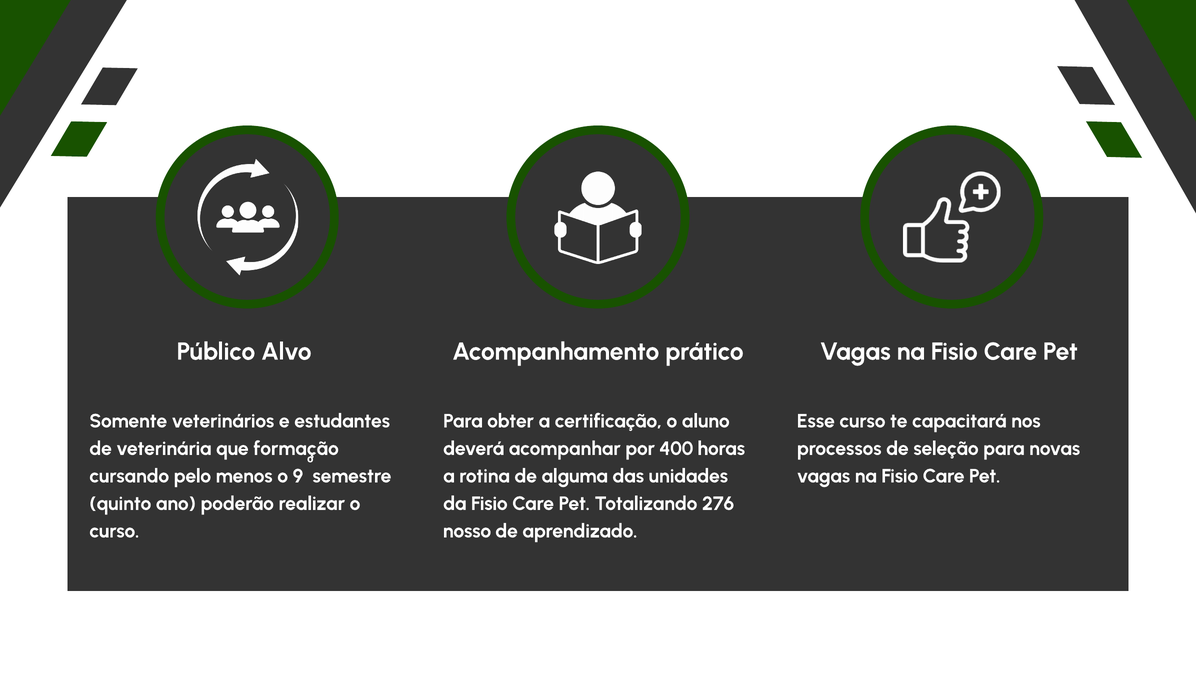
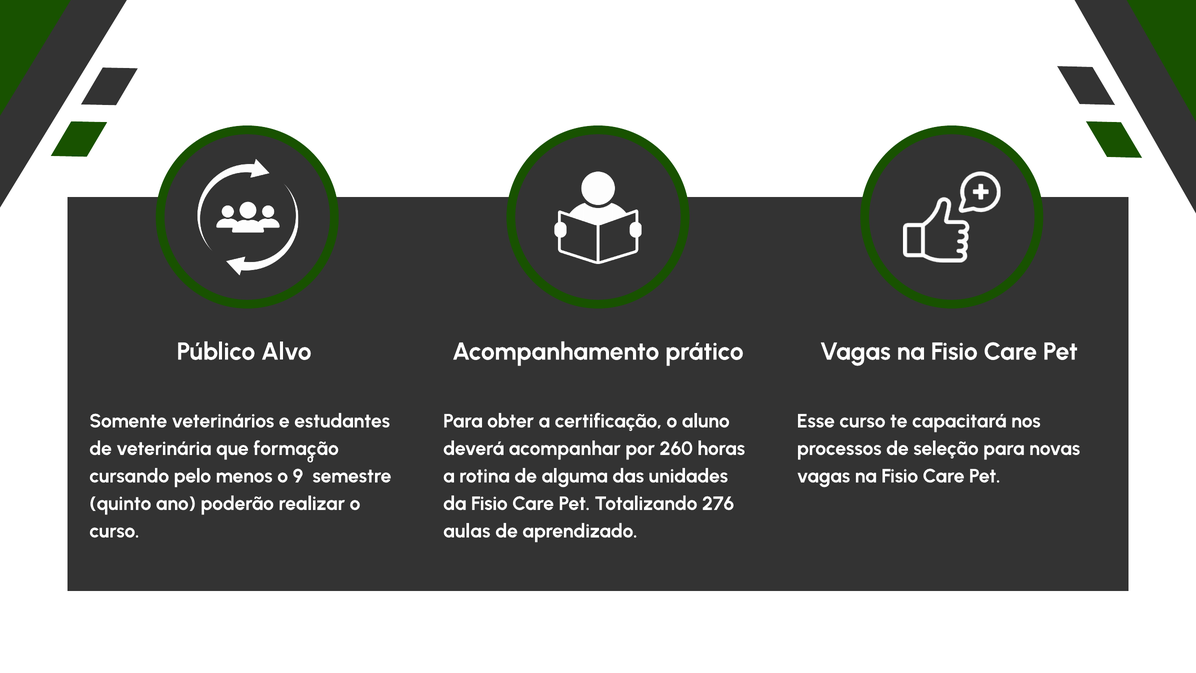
400: 400 -> 260
nosso: nosso -> aulas
